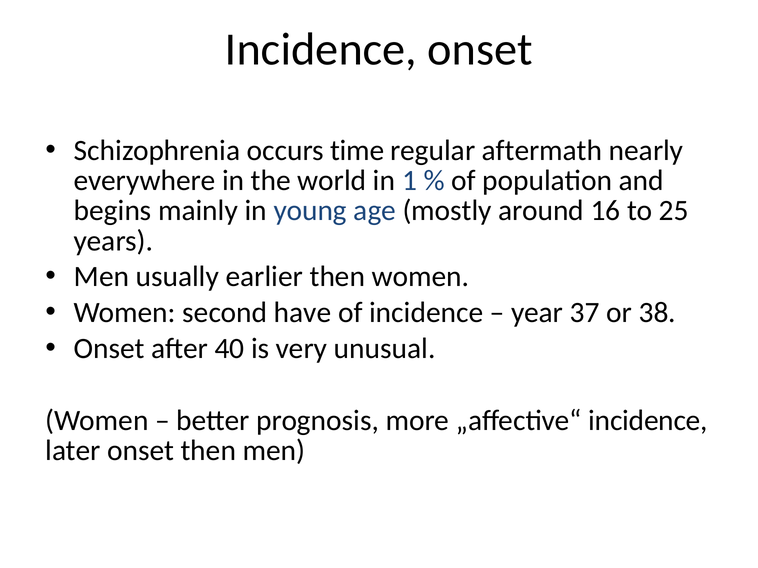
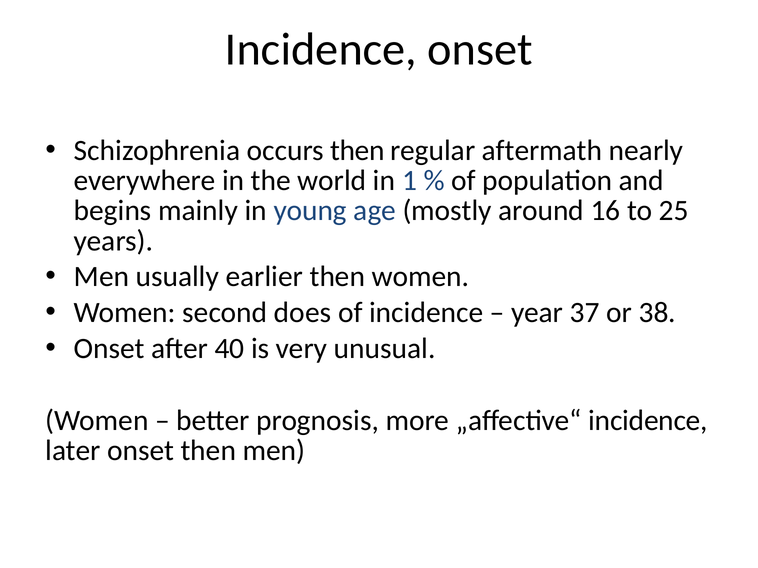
occurs time: time -> then
have: have -> does
